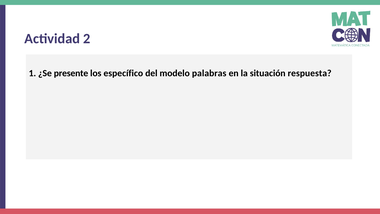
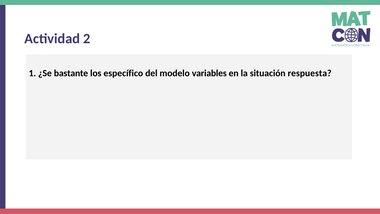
presente: presente -> bastante
palabras: palabras -> variables
